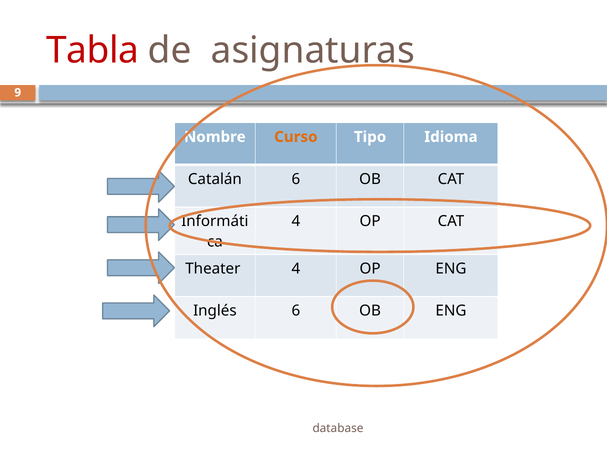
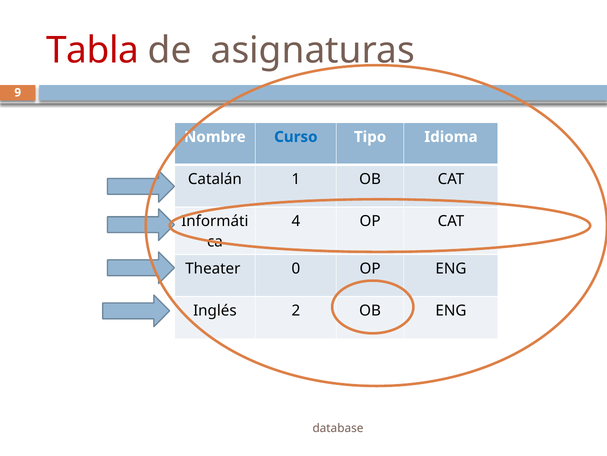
Curso colour: orange -> blue
Catalán 6: 6 -> 1
Theater 4: 4 -> 0
6 at (296, 310): 6 -> 2
